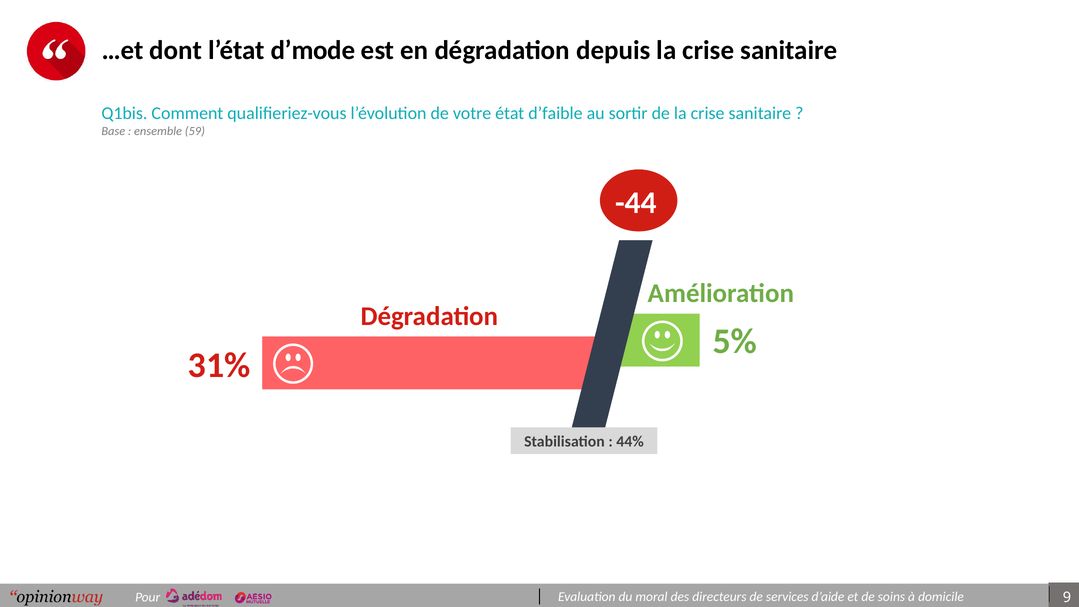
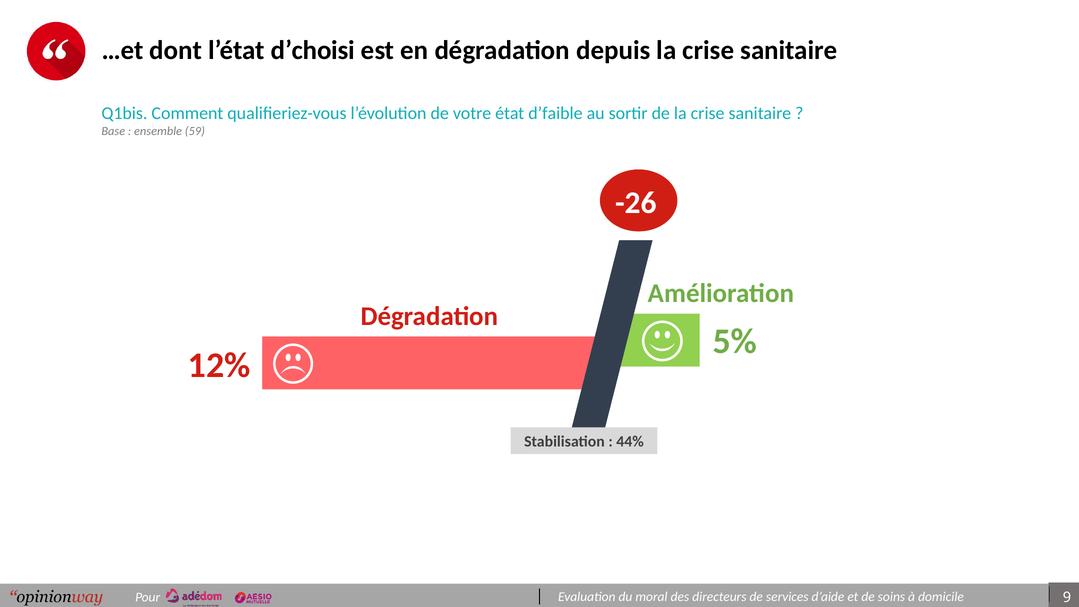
d’mode: d’mode -> d’choisi
-44: -44 -> -26
31%: 31% -> 12%
